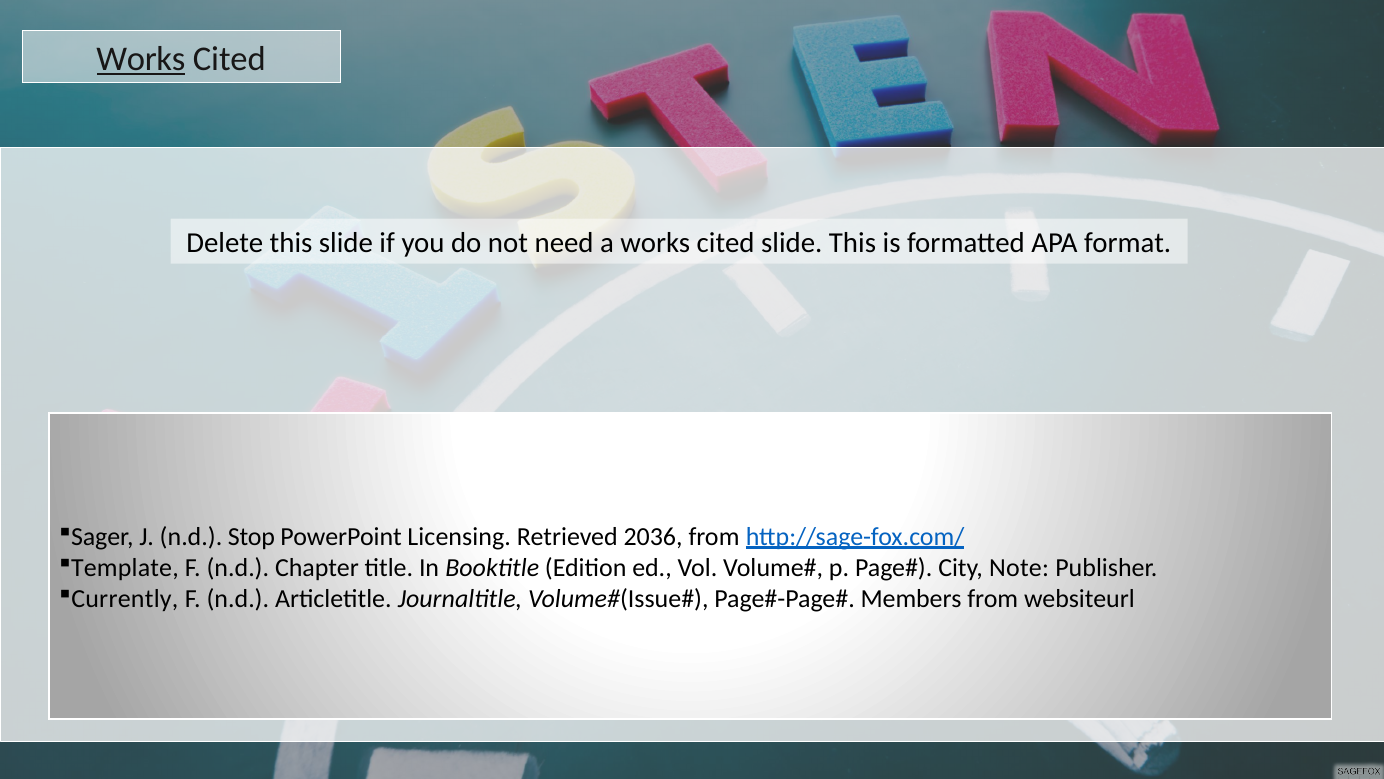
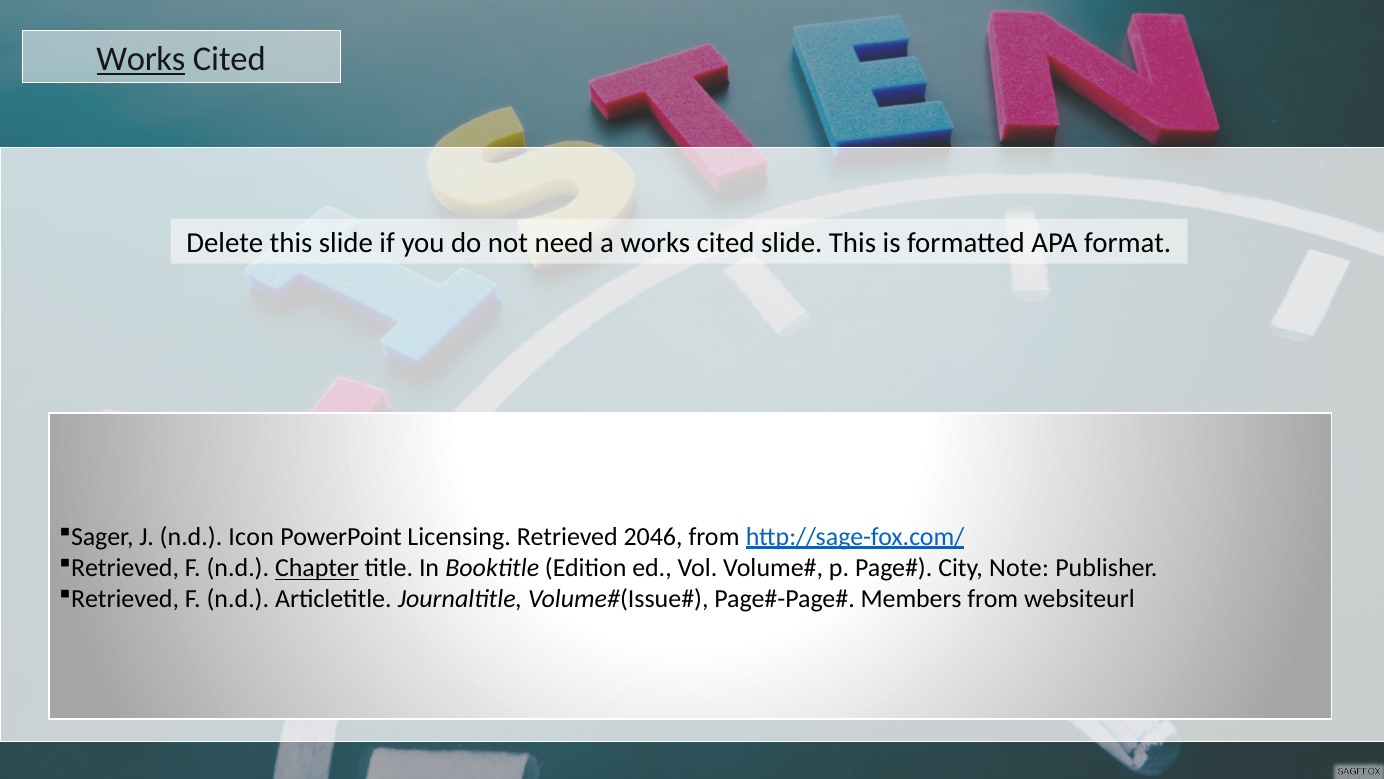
Stop: Stop -> Icon
2036: 2036 -> 2046
Template at (125, 568): Template -> Retrieved
Chapter underline: none -> present
Currently at (125, 599): Currently -> Retrieved
